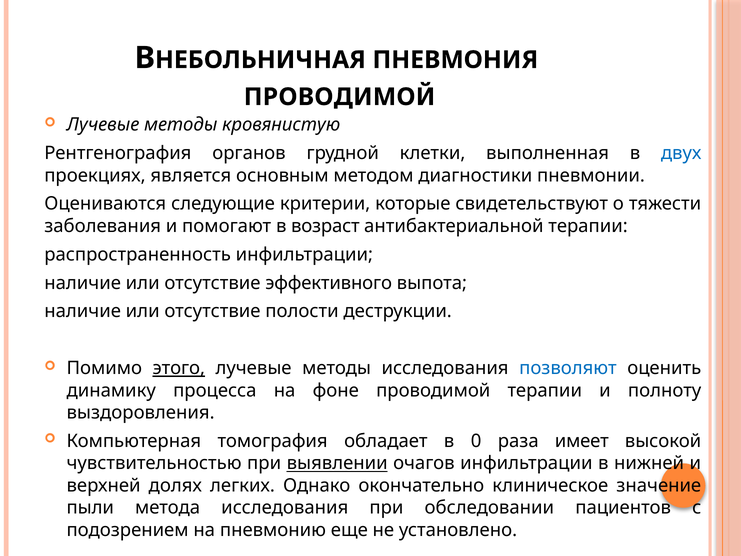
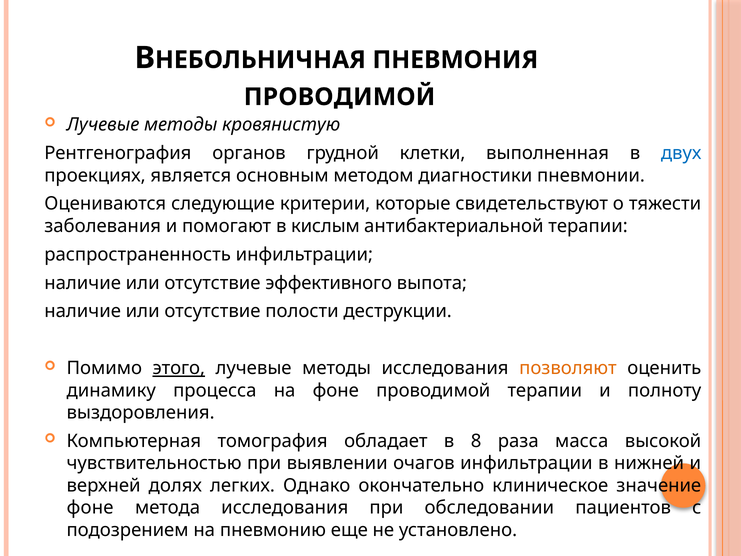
возраст: возраст -> кислым
позволяют colour: blue -> orange
0: 0 -> 8
имеет: имеет -> масса
выявлении underline: present -> none
пыли at (90, 508): пыли -> фоне
